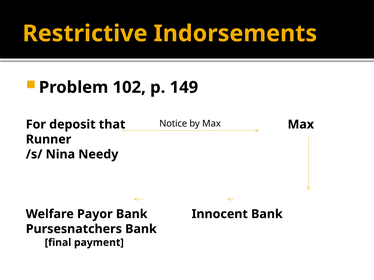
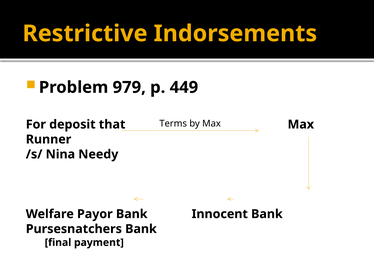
102: 102 -> 979
149: 149 -> 449
Notice: Notice -> Terms
